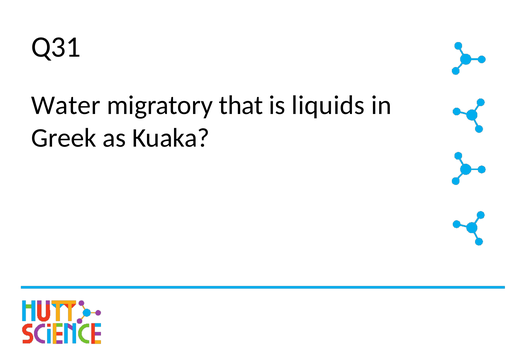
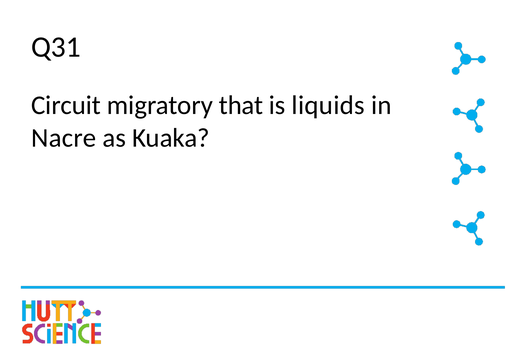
Water: Water -> Circuit
Greek: Greek -> Nacre
